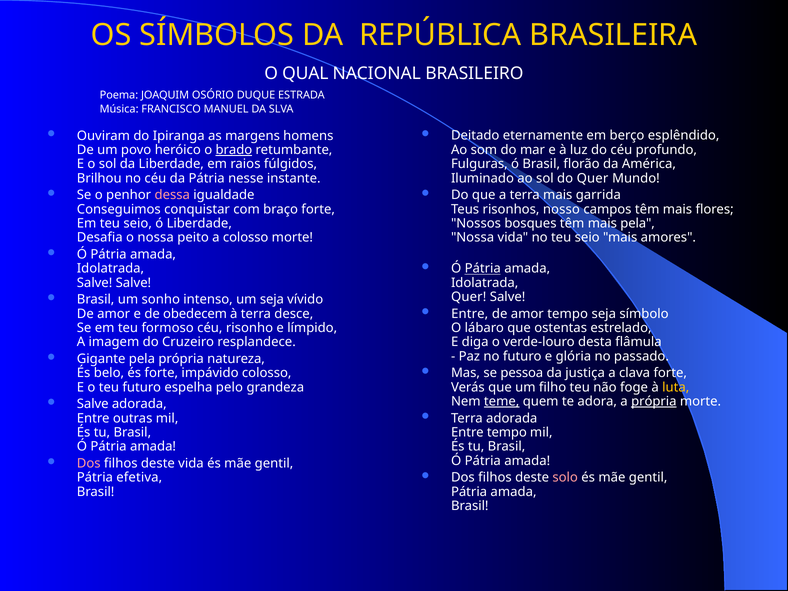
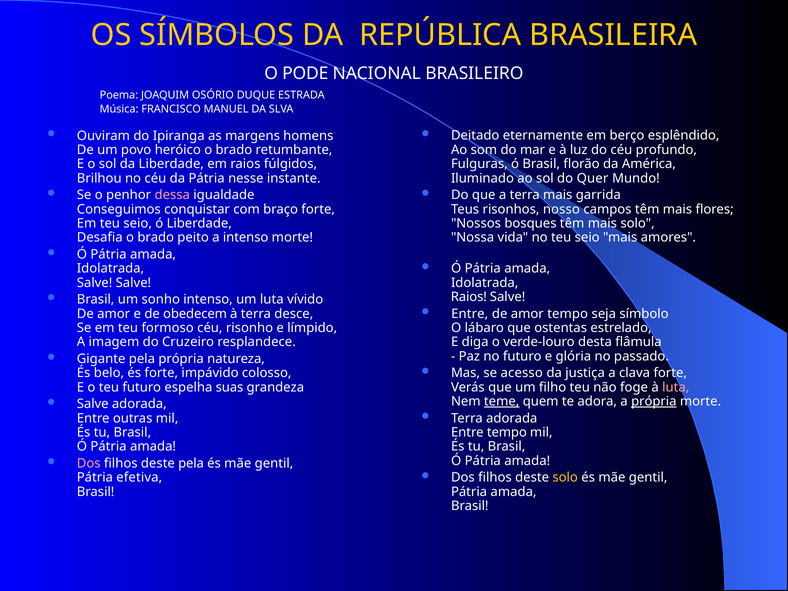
QUAL: QUAL -> PODE
brado at (234, 150) underline: present -> none
mais pela: pela -> solo
Desafia o nossa: nossa -> brado
a colosso: colosso -> intenso
Pátria at (483, 269) underline: present -> none
Quer at (469, 297): Quer -> Raios
um seja: seja -> luta
pessoa: pessoa -> acesso
luta at (676, 387) colour: yellow -> pink
pelo: pelo -> suas
deste vida: vida -> pela
solo at (565, 478) colour: pink -> yellow
